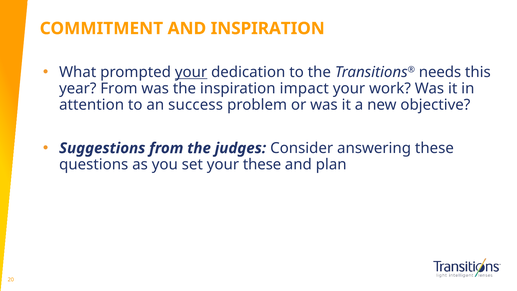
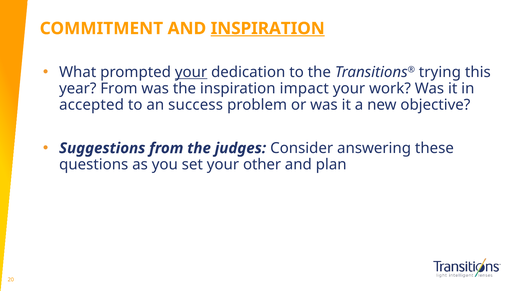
INSPIRATION at (268, 28) underline: none -> present
needs: needs -> trying
attention: attention -> accepted
your these: these -> other
